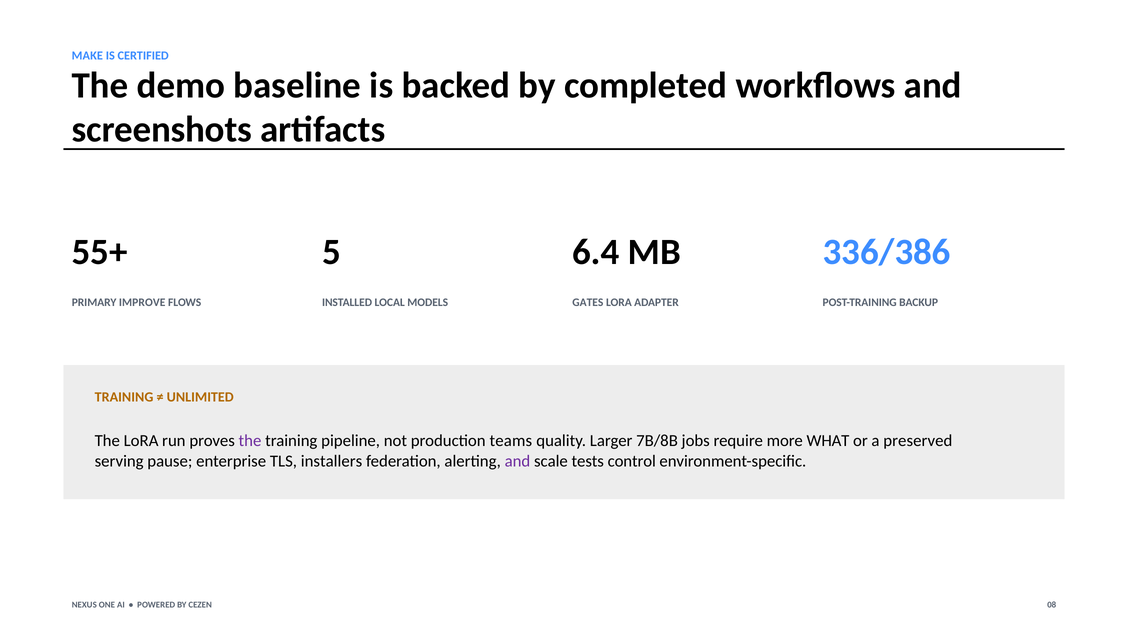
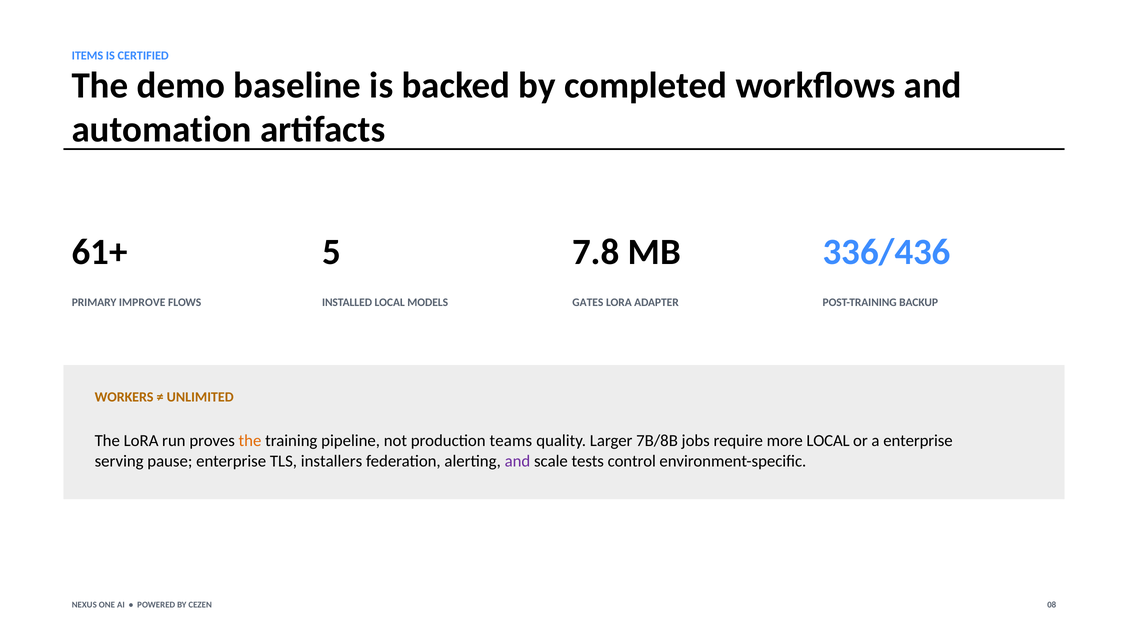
MAKE: MAKE -> ITEMS
screenshots: screenshots -> automation
55+: 55+ -> 61+
6.4: 6.4 -> 7.8
336/386: 336/386 -> 336/436
TRAINING at (124, 397): TRAINING -> WORKERS
the at (250, 441) colour: purple -> orange
more WHAT: WHAT -> LOCAL
a preserved: preserved -> enterprise
